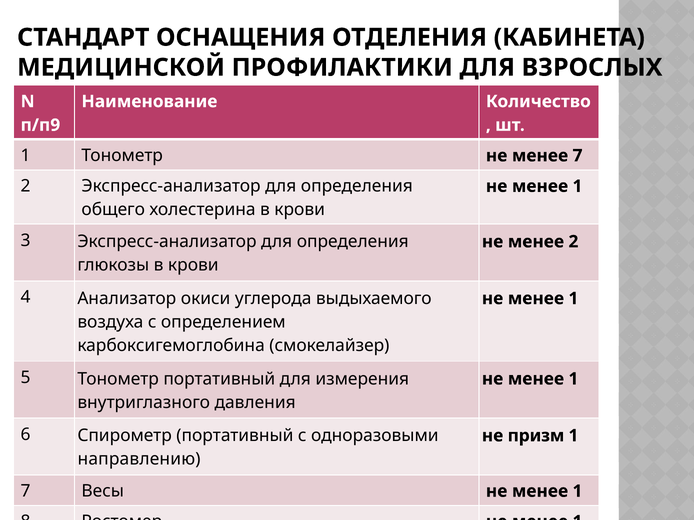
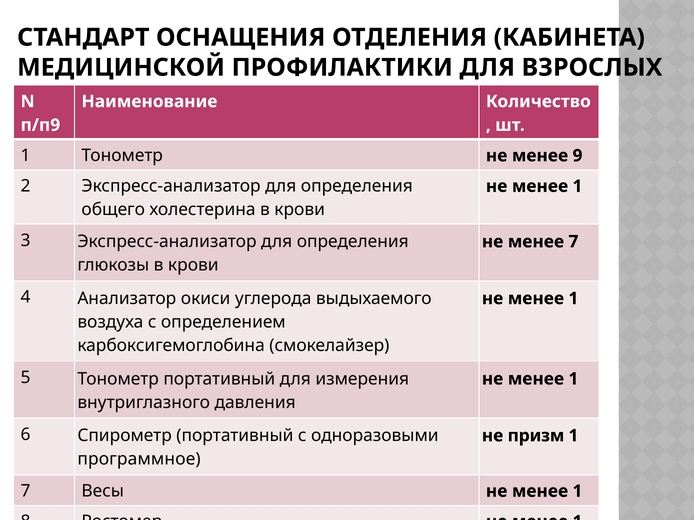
менее 7: 7 -> 9
менее 2: 2 -> 7
направлению: направлению -> программное
